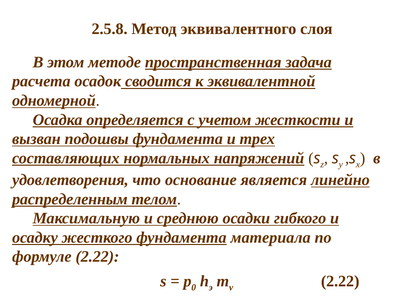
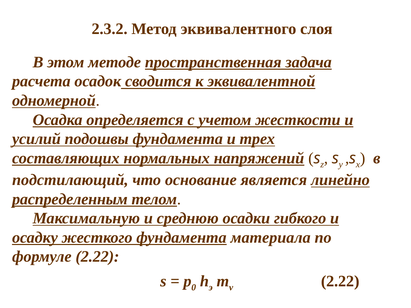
2.5.8: 2.5.8 -> 2.3.2
вызван: вызван -> усилий
удовлетворения: удовлетворения -> подстилающий
